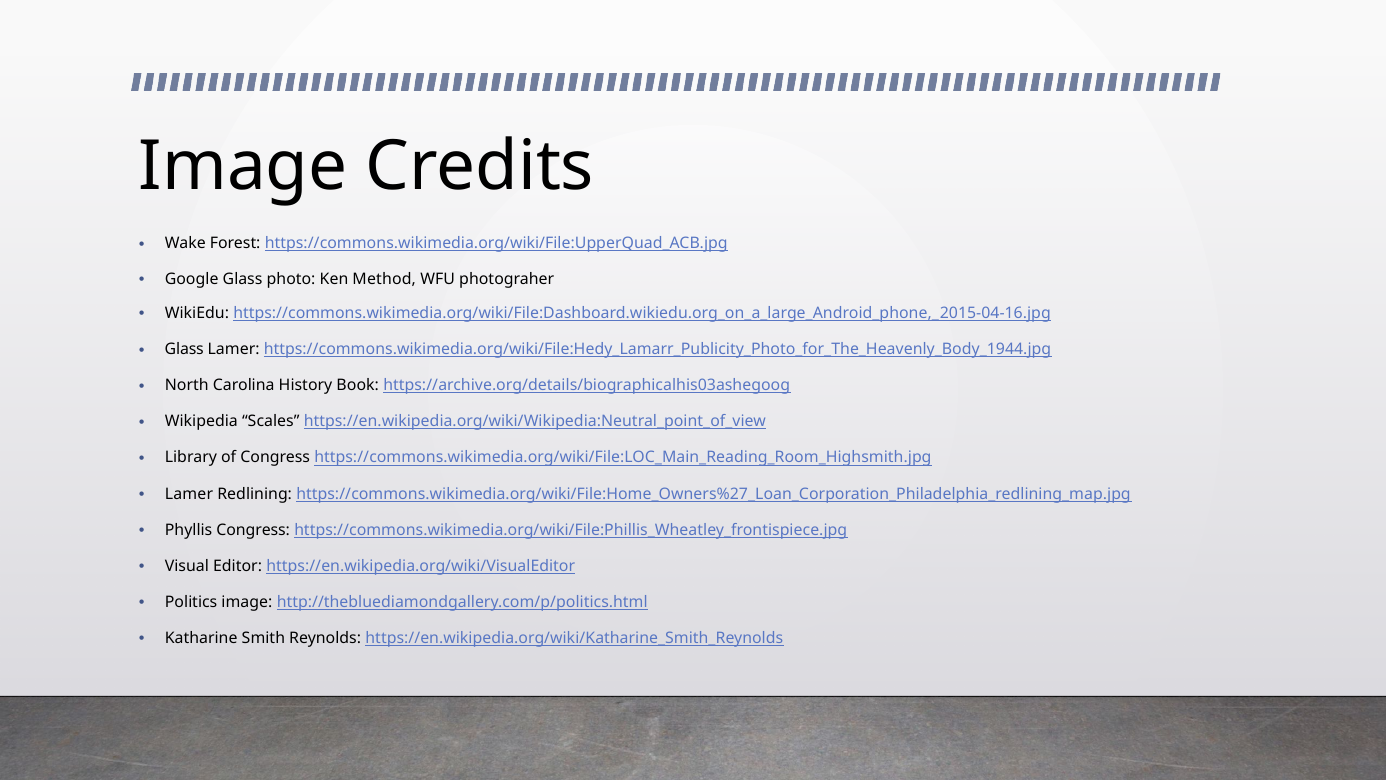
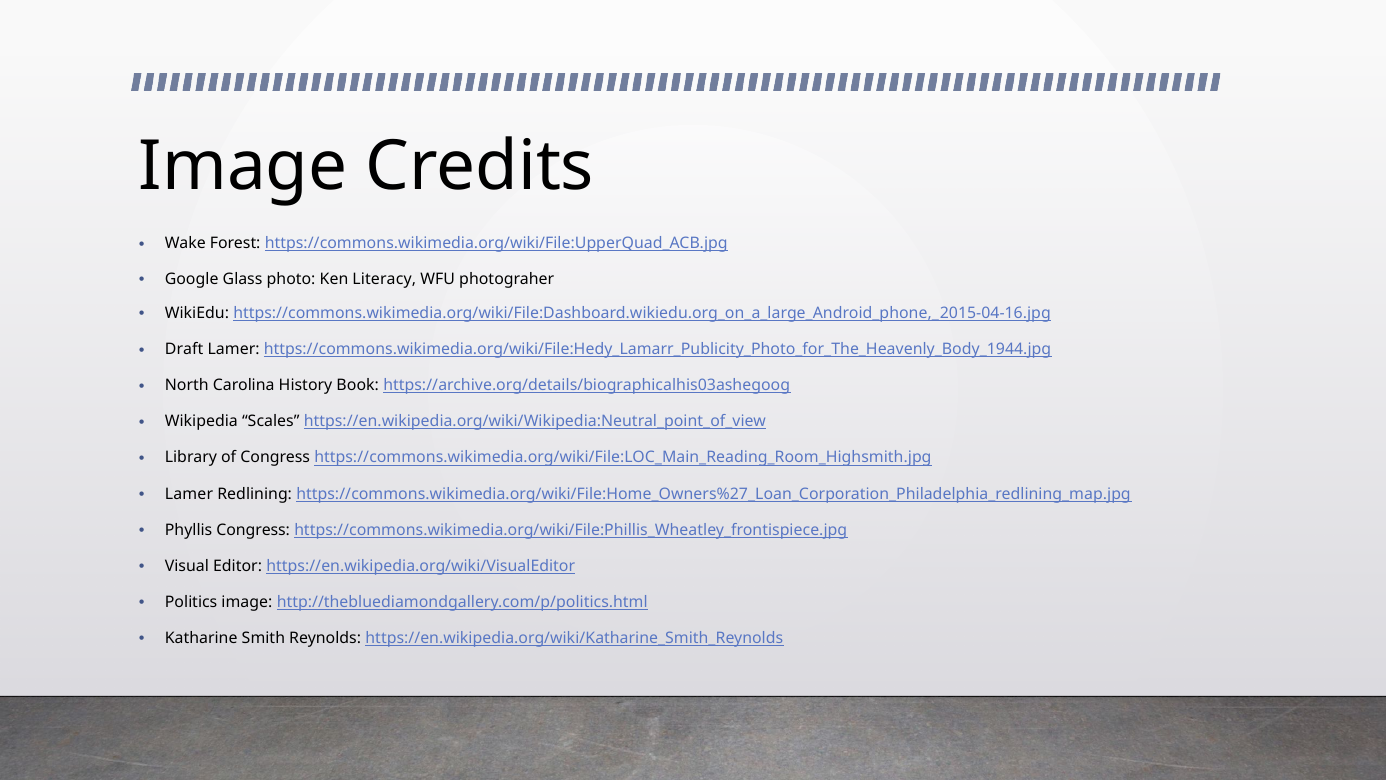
Method: Method -> Literacy
Glass at (184, 349): Glass -> Draft
